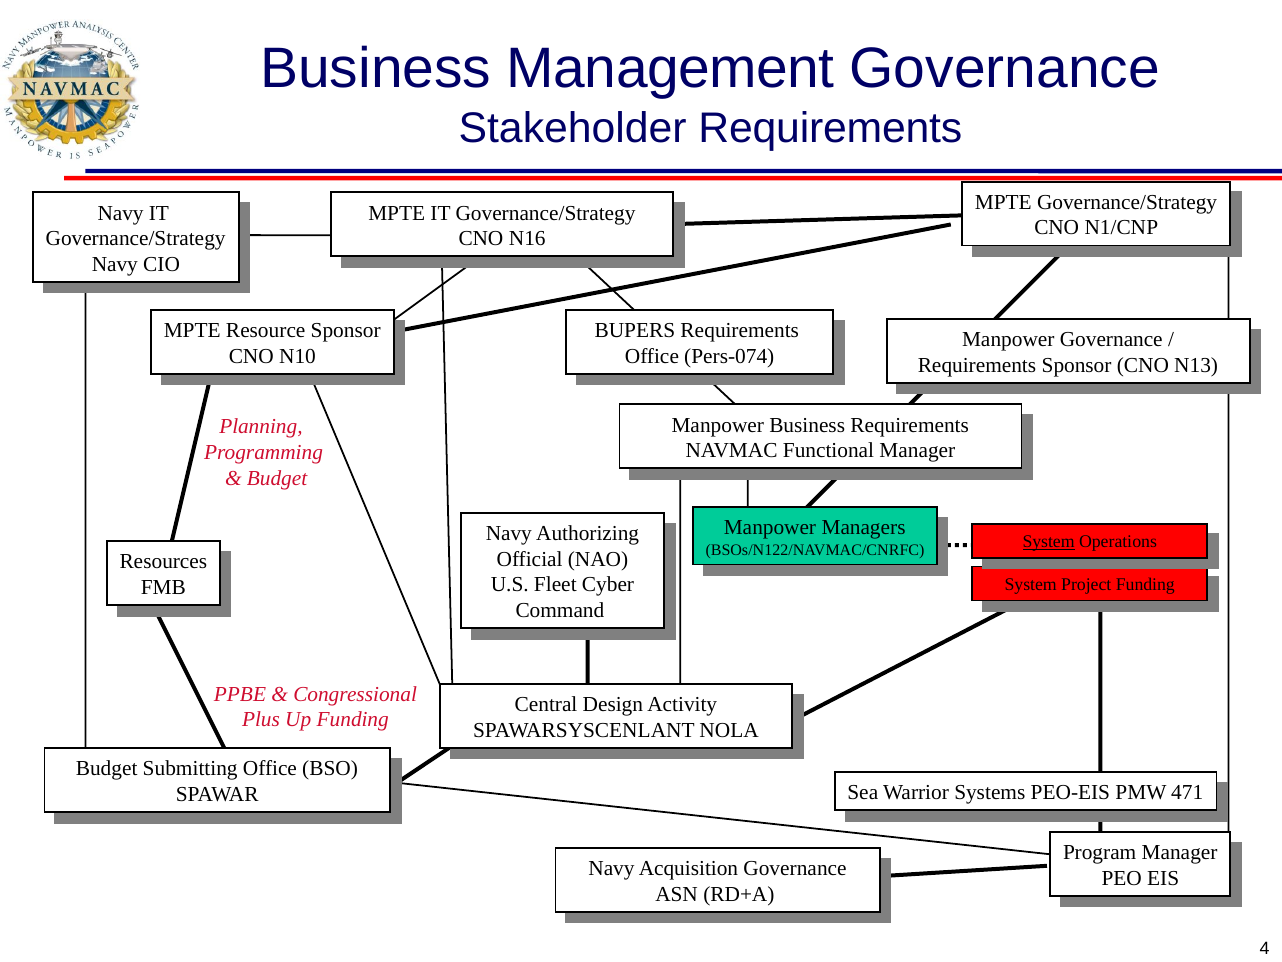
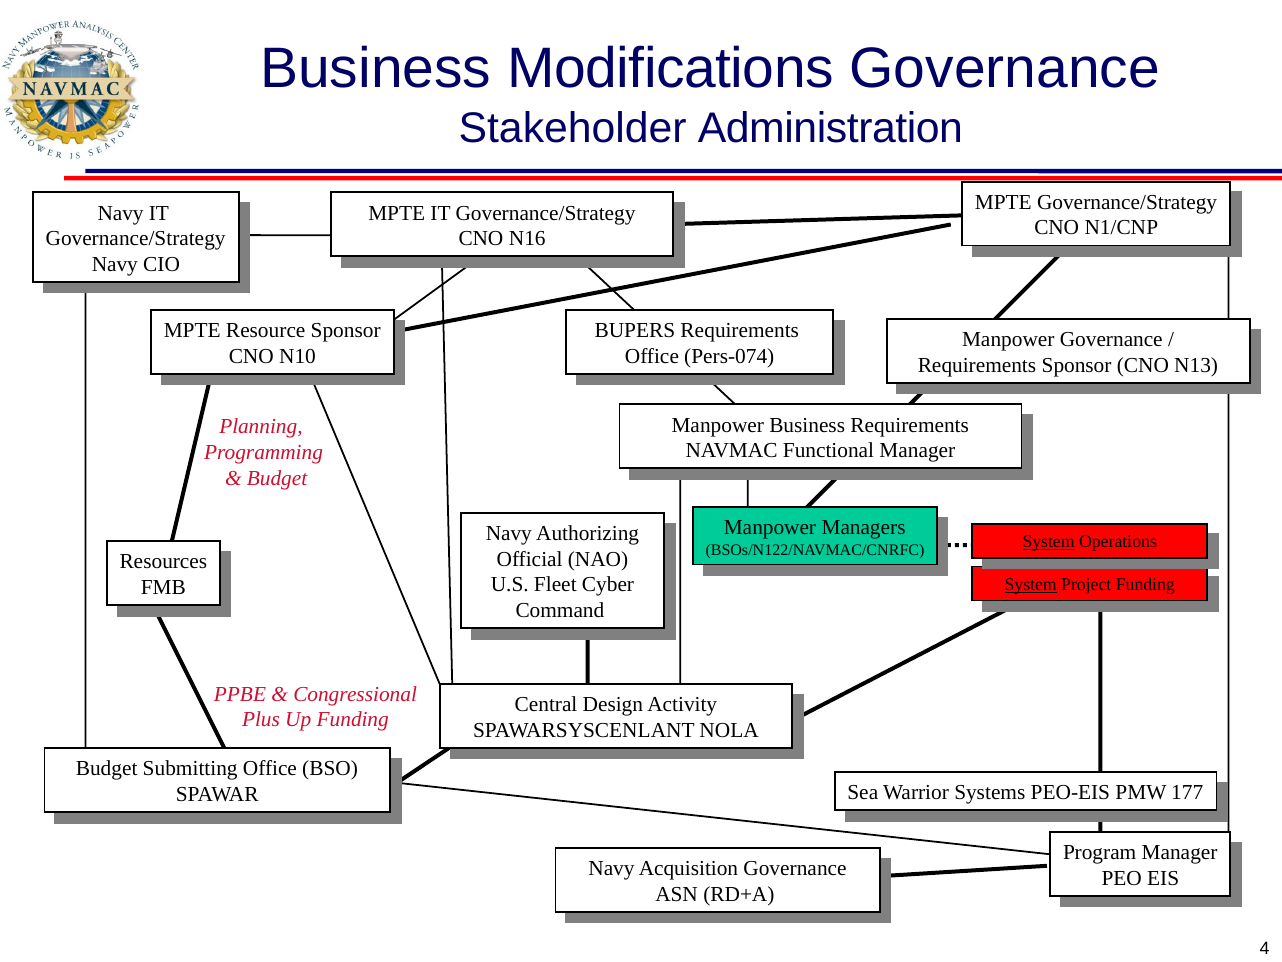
Management: Management -> Modifications
Stakeholder Requirements: Requirements -> Administration
System at (1031, 584) underline: none -> present
471: 471 -> 177
